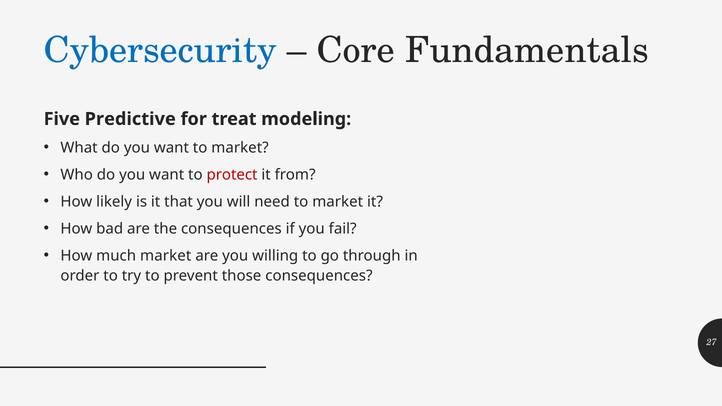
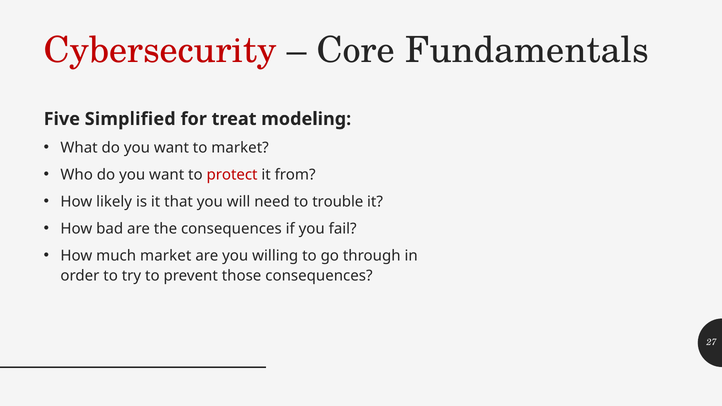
Cybersecurity colour: blue -> red
Predictive: Predictive -> Simplified
need to market: market -> trouble
